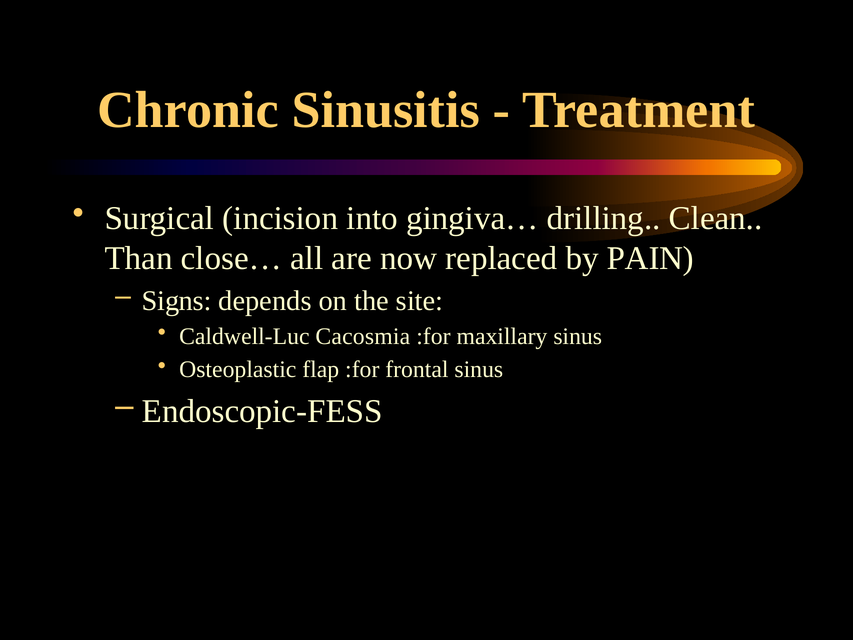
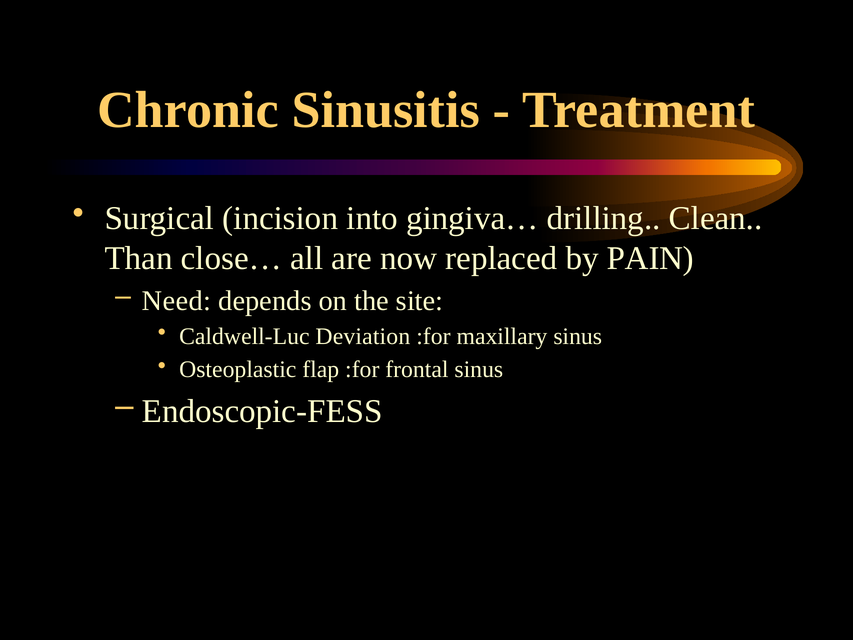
Signs: Signs -> Need
Cacosmia: Cacosmia -> Deviation
